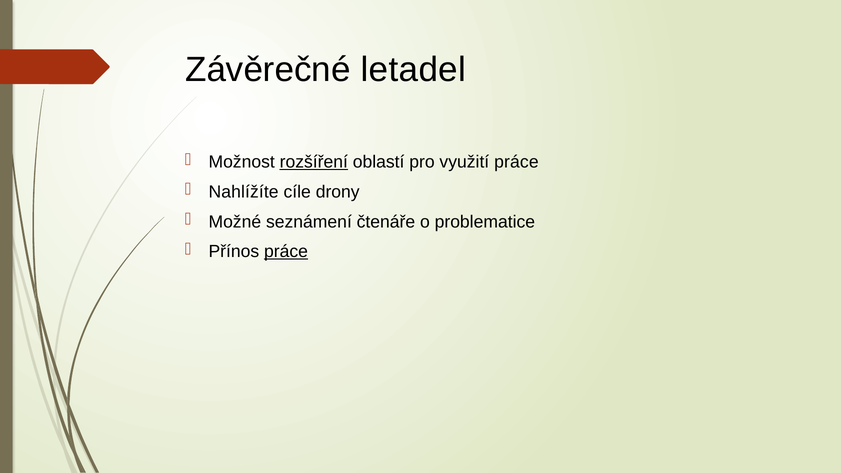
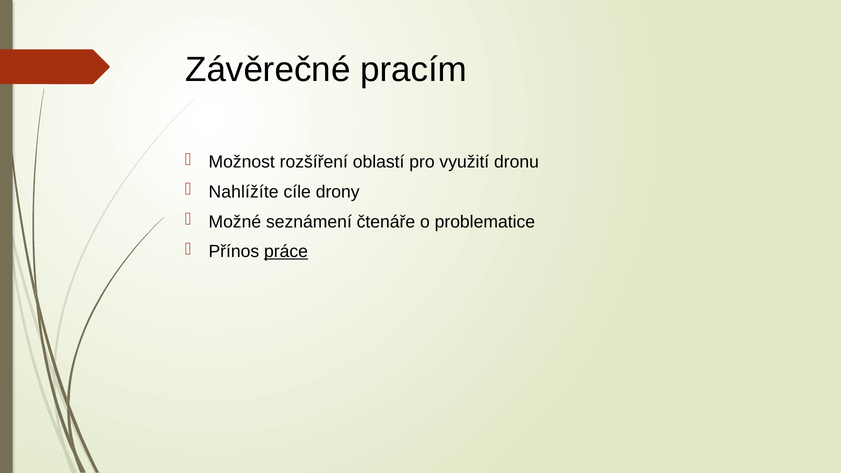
letadel: letadel -> pracím
rozšíření underline: present -> none
využití práce: práce -> dronu
